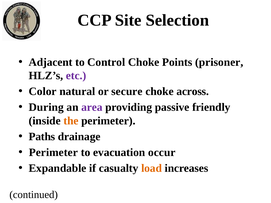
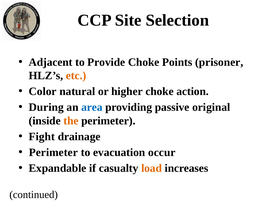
Control: Control -> Provide
etc colour: purple -> orange
secure: secure -> higher
across: across -> action
area colour: purple -> blue
friendly: friendly -> original
Paths: Paths -> Fight
